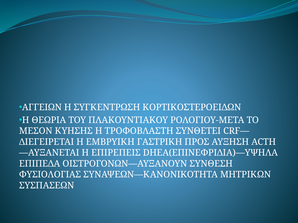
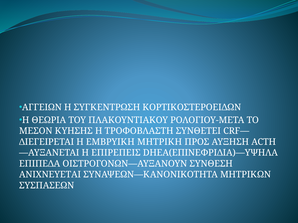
ΓΑΣΤΡΙΚΗ: ΓΑΣΤΡΙΚΗ -> ΜΗΤΡΙΚΗ
ΦΥΣΙΟΛΟΓΙΑΣ: ΦΥΣΙΟΛΟΓΙΑΣ -> ΑΝΙΧΝΕΥΕΤΑΙ
